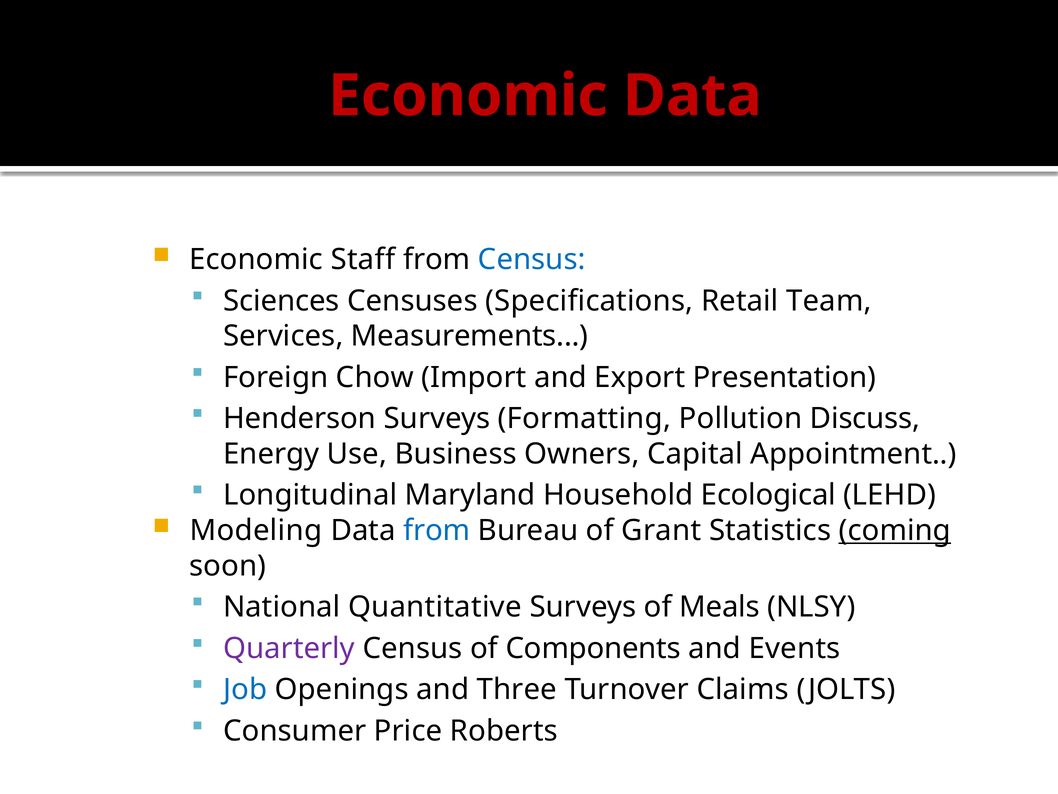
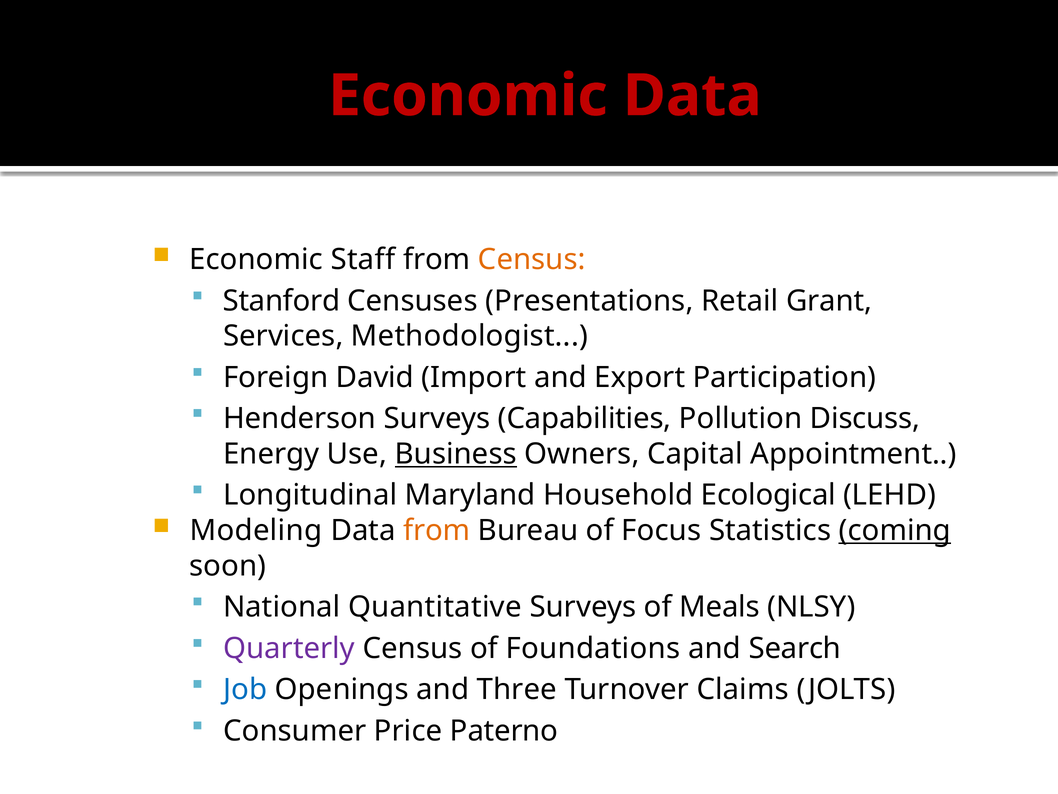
Census at (532, 260) colour: blue -> orange
Sciences: Sciences -> Stanford
Specifications: Specifications -> Presentations
Team: Team -> Grant
Measurements: Measurements -> Methodologist
Chow: Chow -> David
Presentation: Presentation -> Participation
Formatting: Formatting -> Capabilities
Business underline: none -> present
from at (437, 530) colour: blue -> orange
Grant: Grant -> Focus
Components: Components -> Foundations
Events: Events -> Search
Roberts: Roberts -> Paterno
